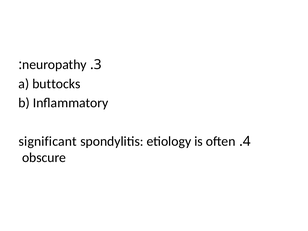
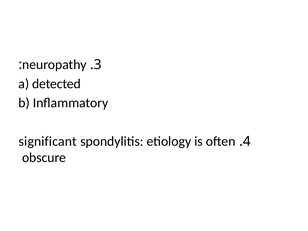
buttocks: buttocks -> detected
